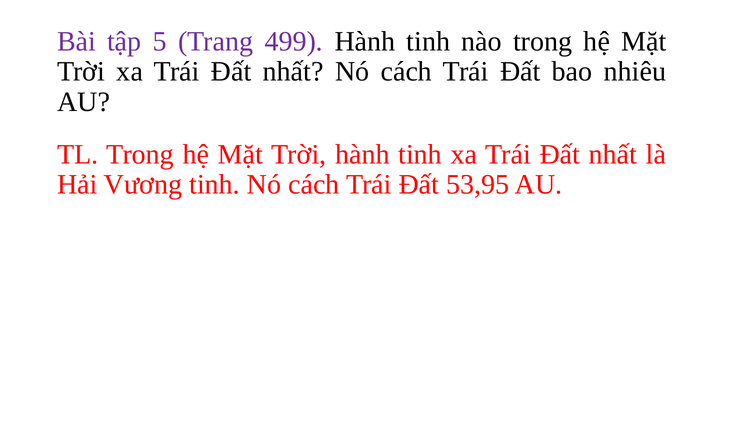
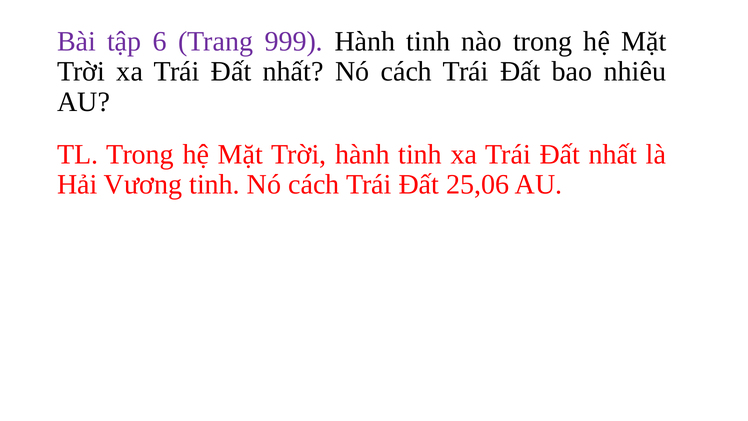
5: 5 -> 6
499: 499 -> 999
53,95: 53,95 -> 25,06
